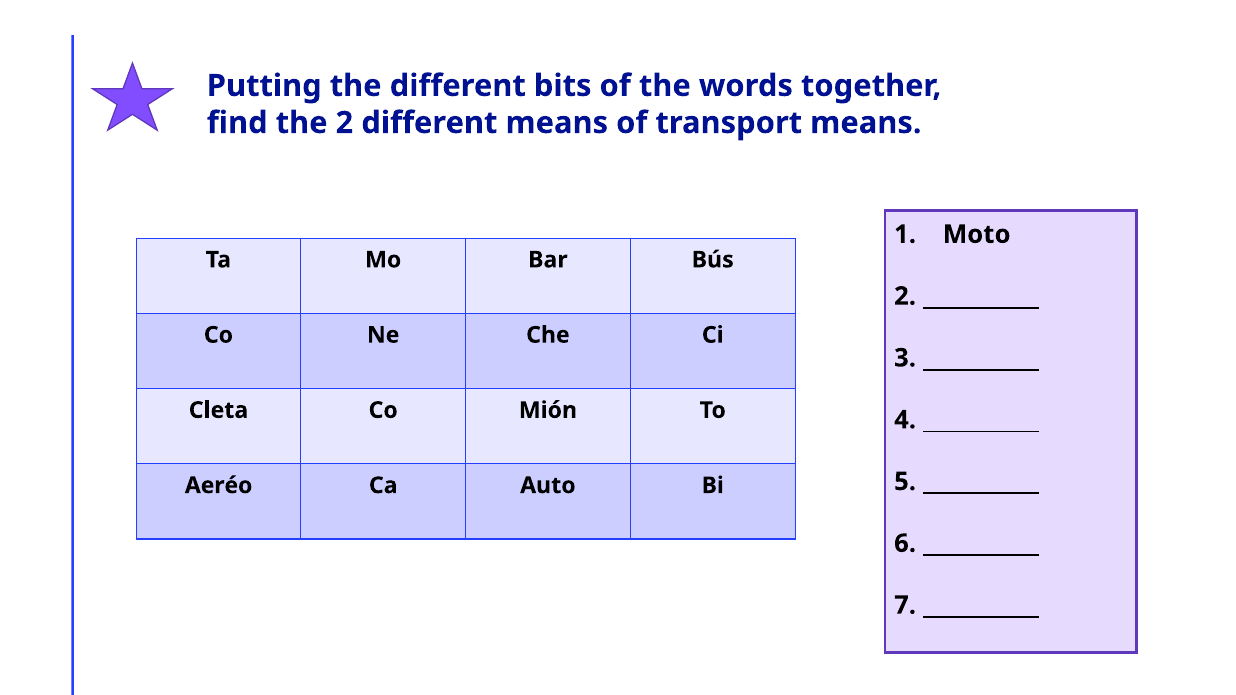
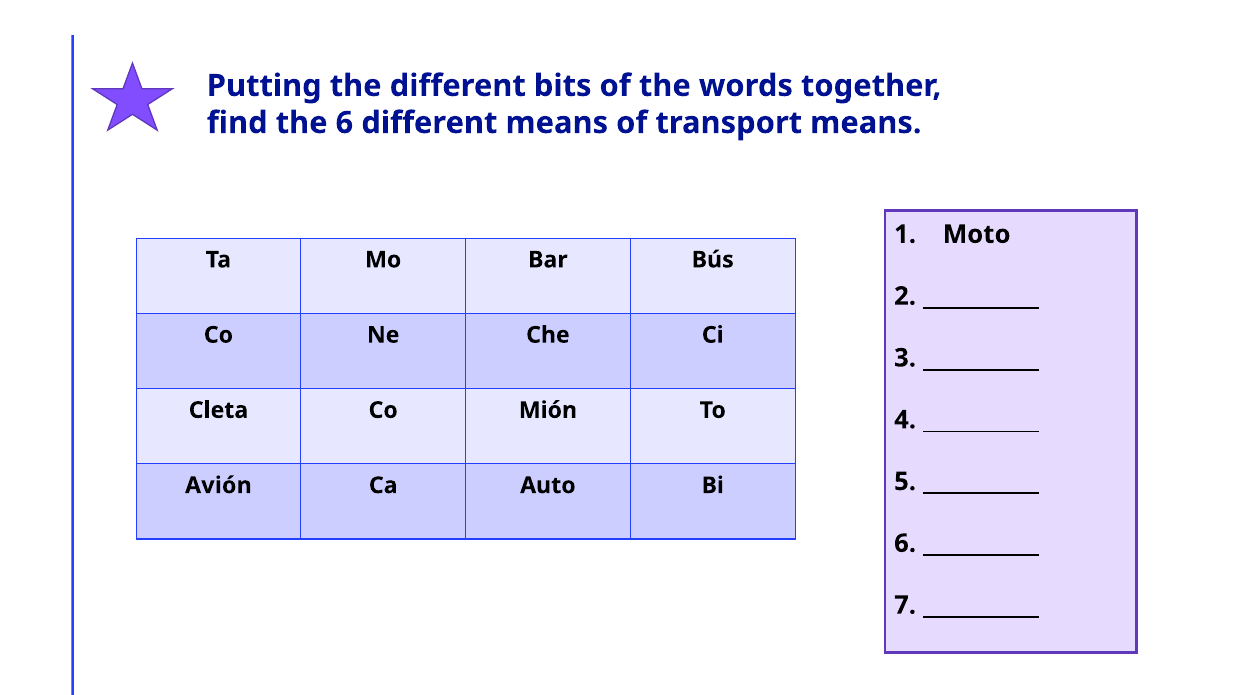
the 2: 2 -> 6
Aeréo: Aeréo -> Avión
